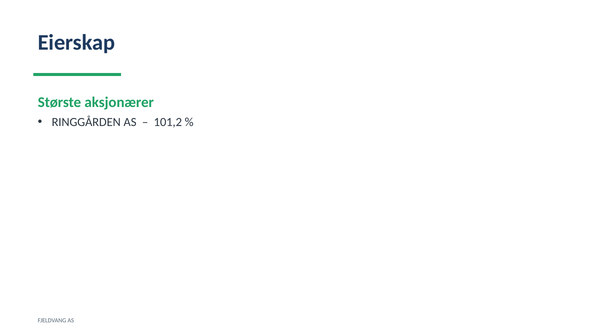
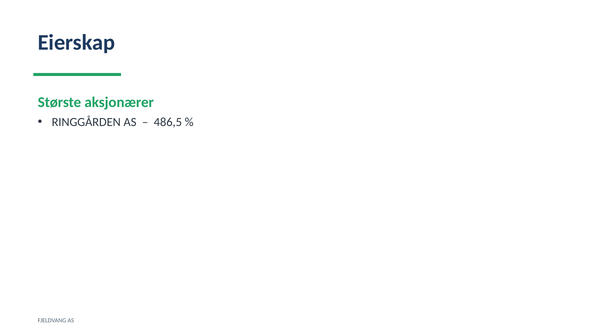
101,2: 101,2 -> 486,5
